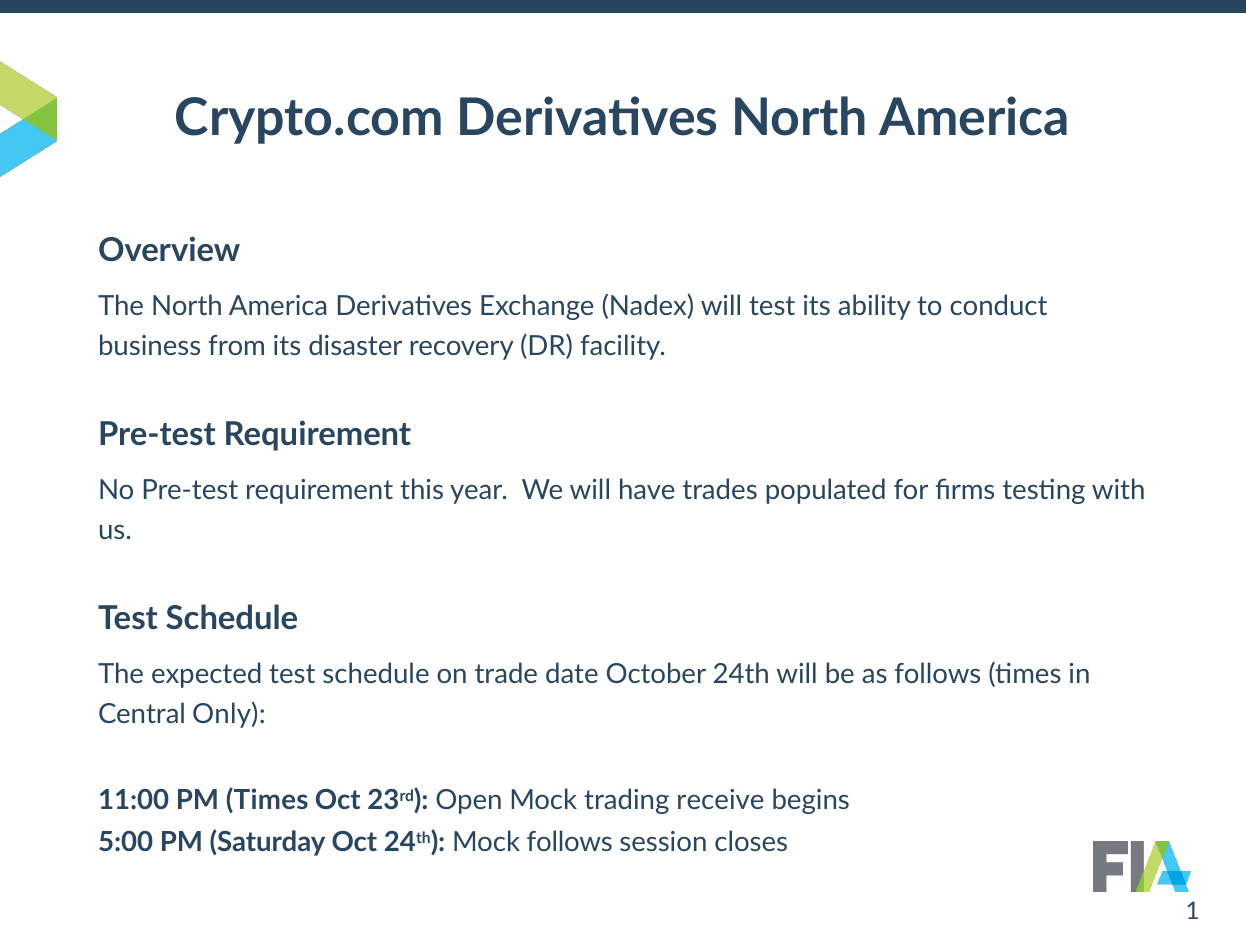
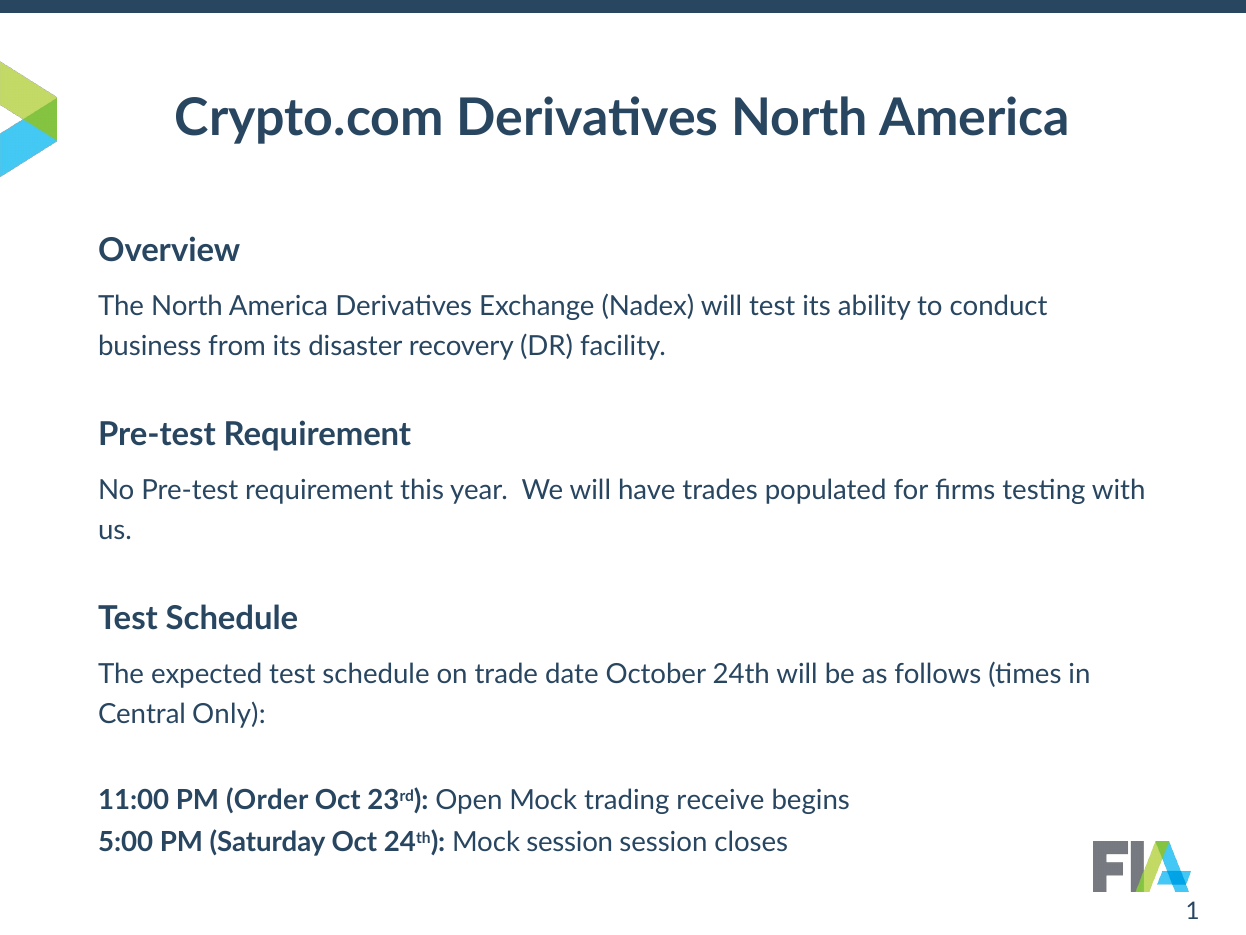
PM Times: Times -> Order
Mock follows: follows -> session
